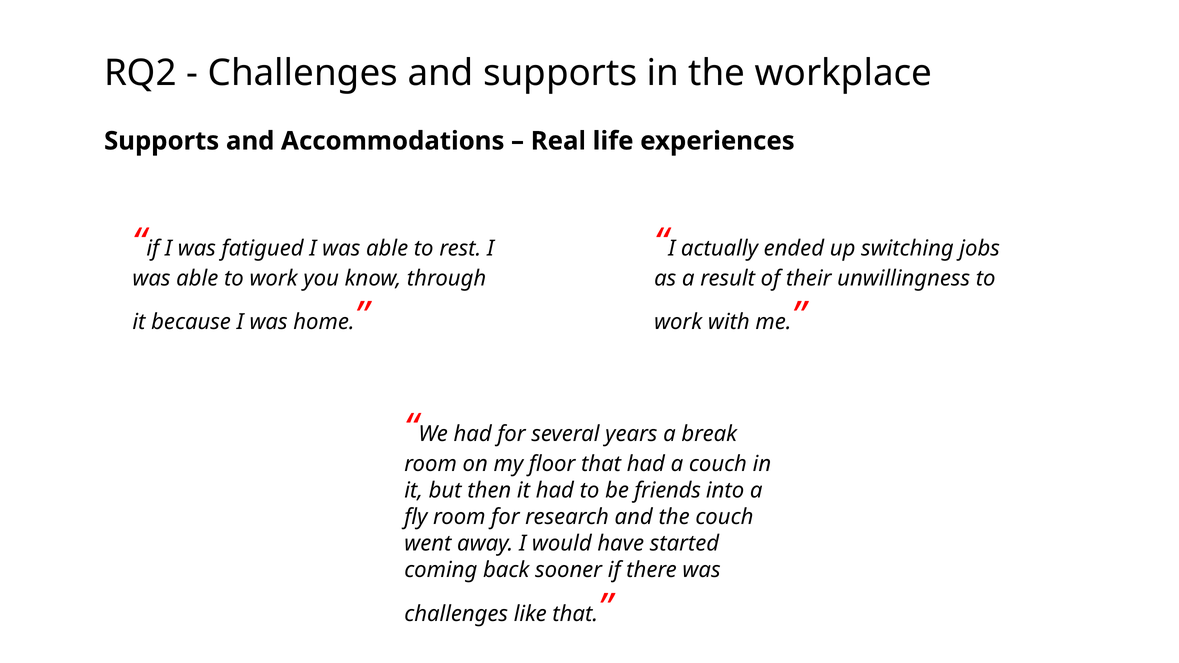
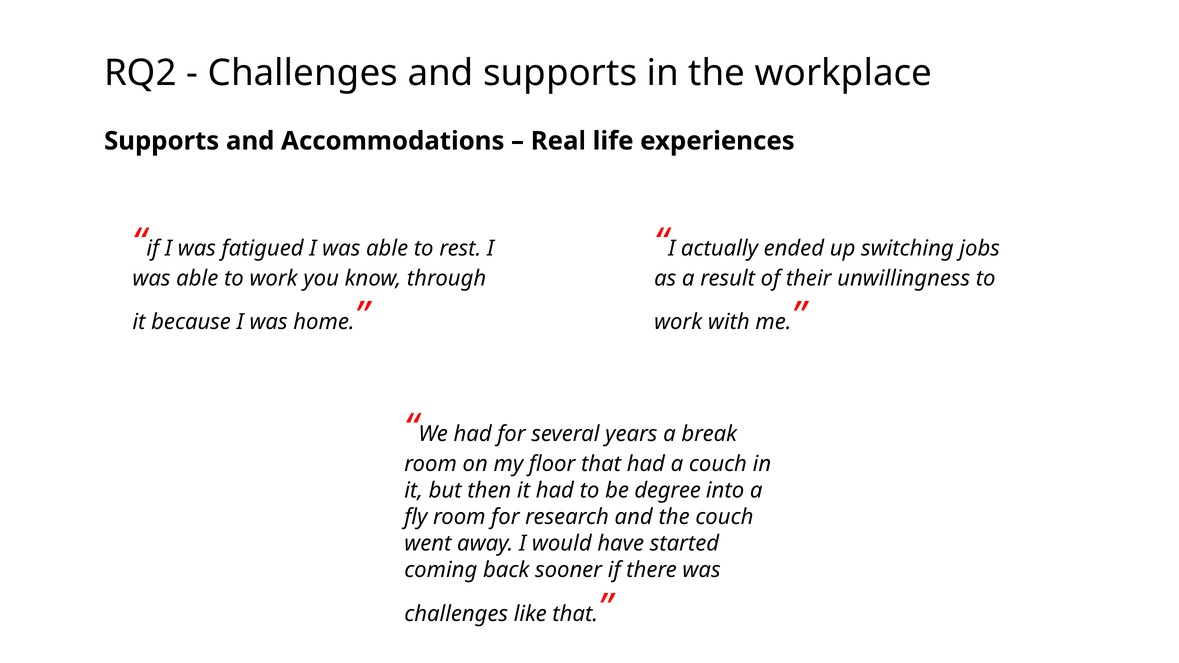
friends: friends -> degree
